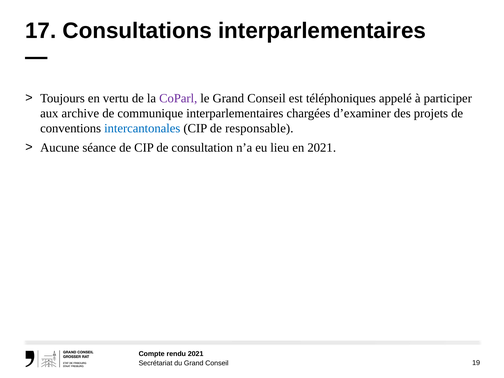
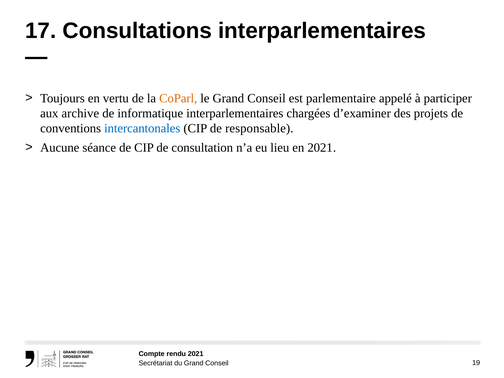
CoParl colour: purple -> orange
téléphoniques: téléphoniques -> parlementaire
communique: communique -> informatique
